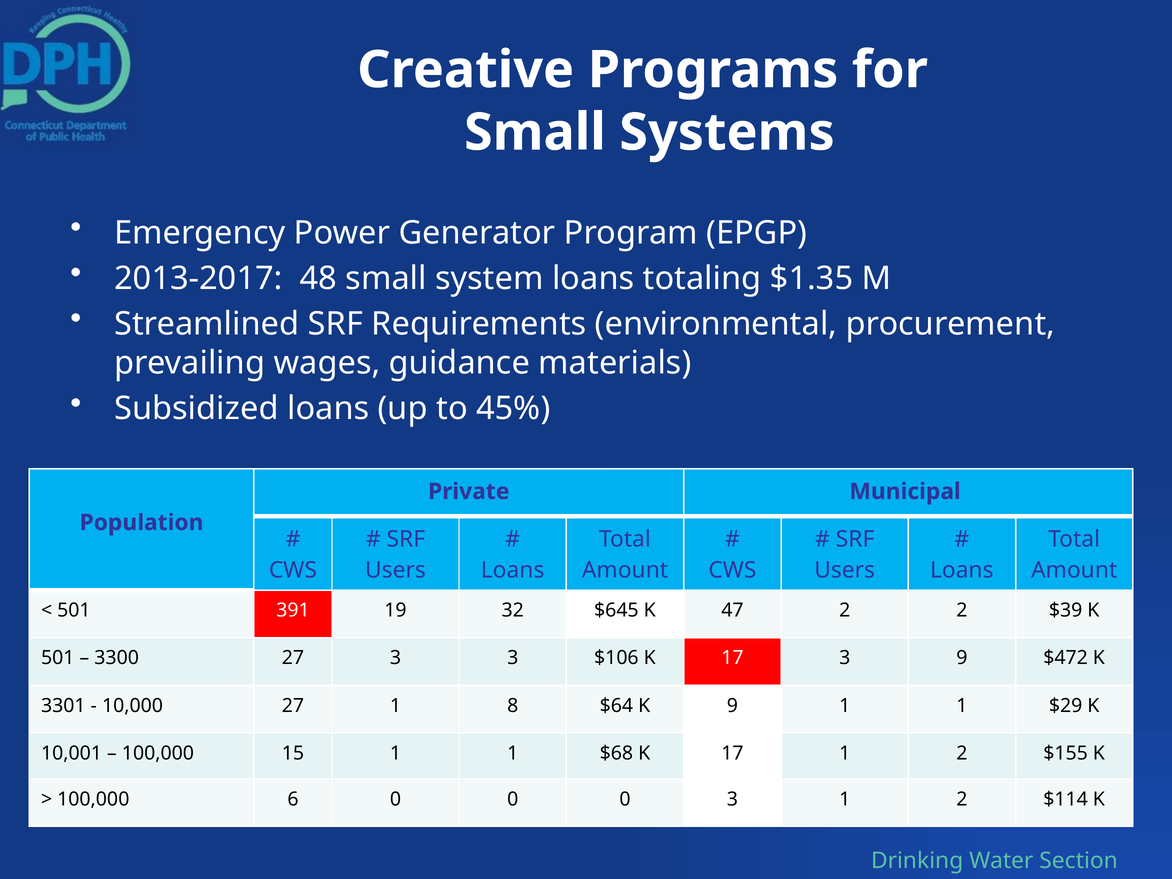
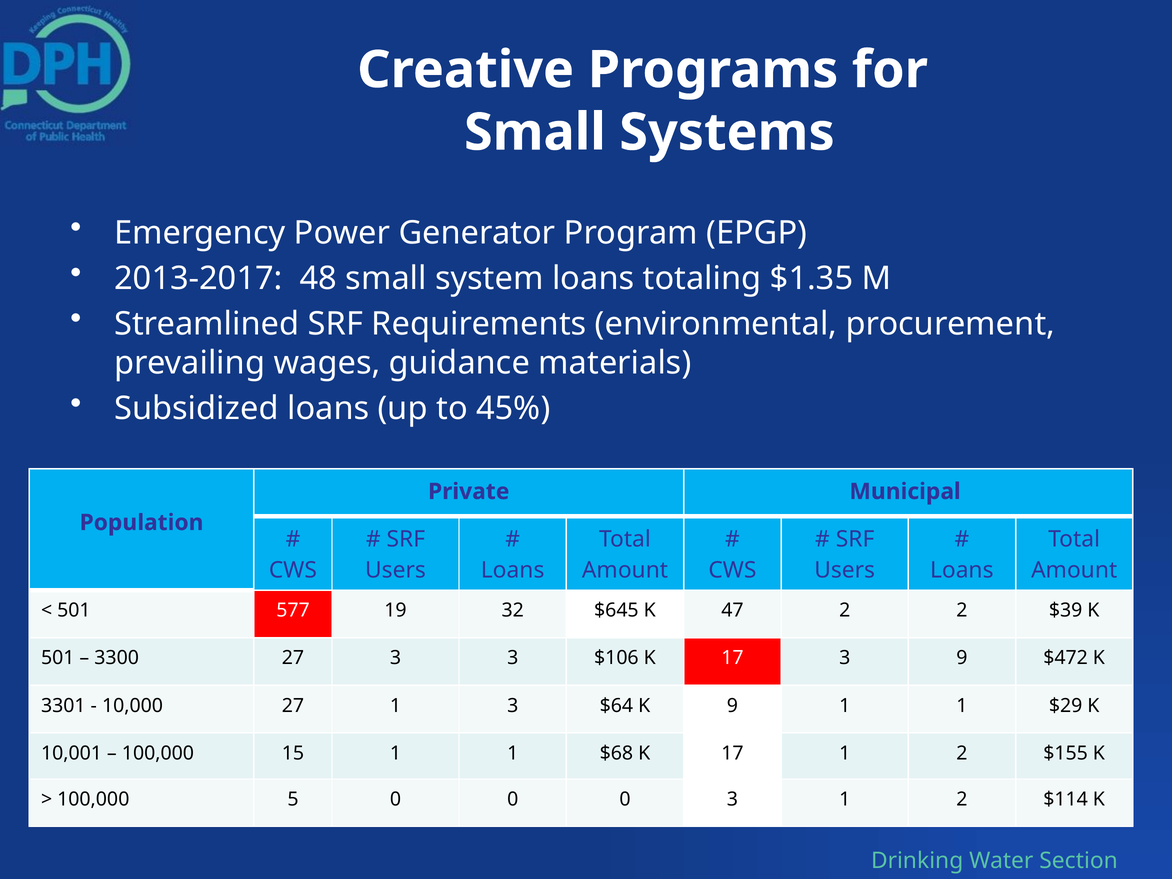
391: 391 -> 577
1 8: 8 -> 3
6: 6 -> 5
